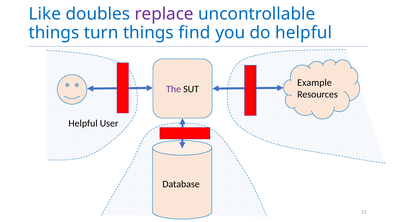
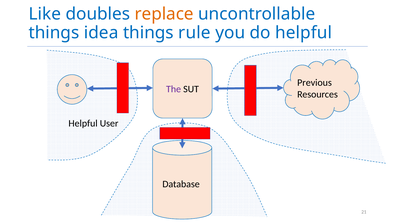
replace colour: purple -> orange
turn: turn -> idea
find: find -> rule
Example: Example -> Previous
